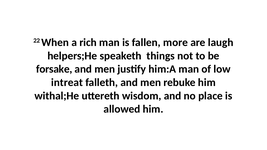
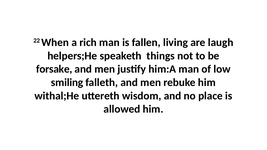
more: more -> living
intreat: intreat -> smiling
